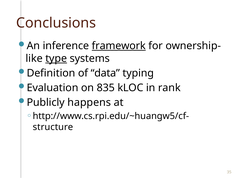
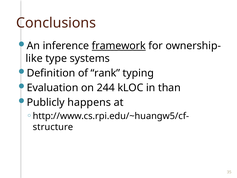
type underline: present -> none
data: data -> rank
835: 835 -> 244
rank: rank -> than
